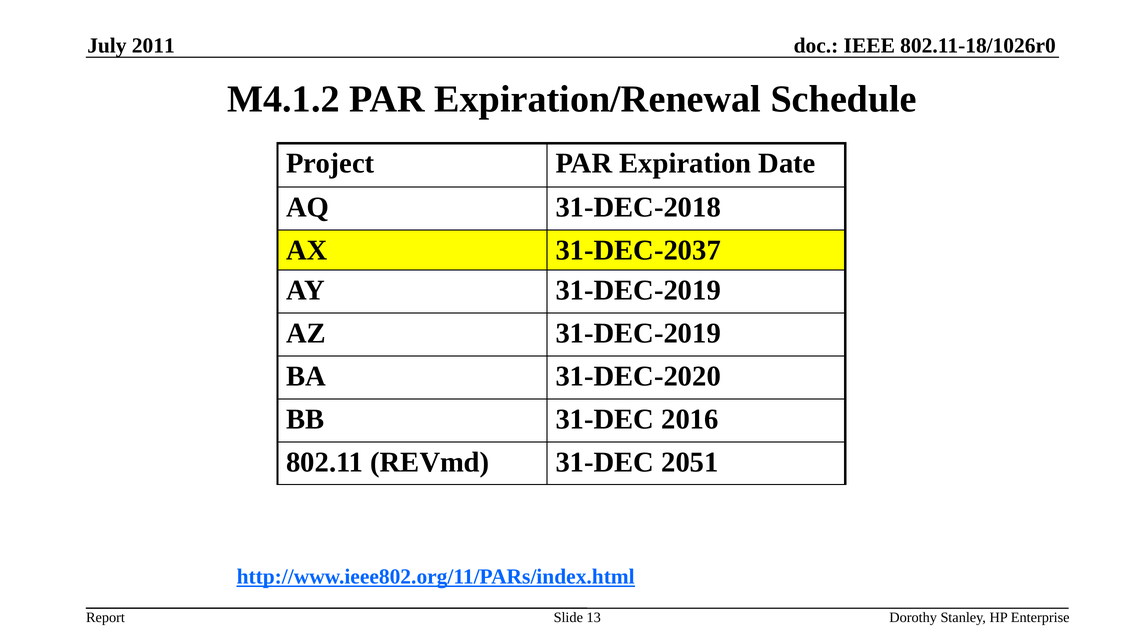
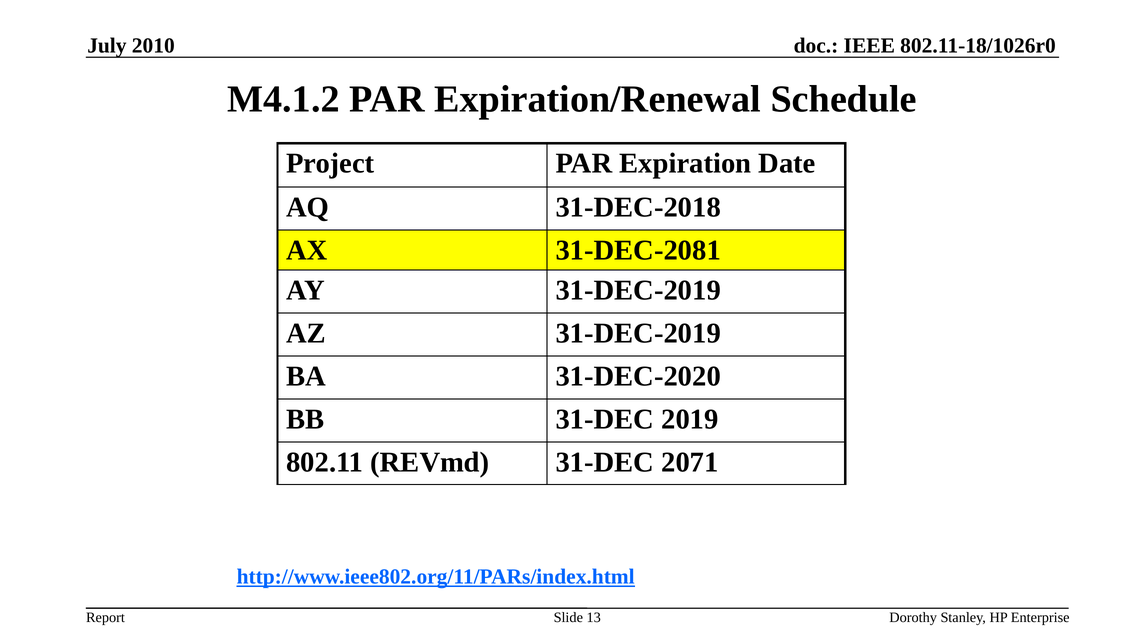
2011: 2011 -> 2010
31-DEC-2037: 31-DEC-2037 -> 31-DEC-2081
2016: 2016 -> 2019
2051: 2051 -> 2071
